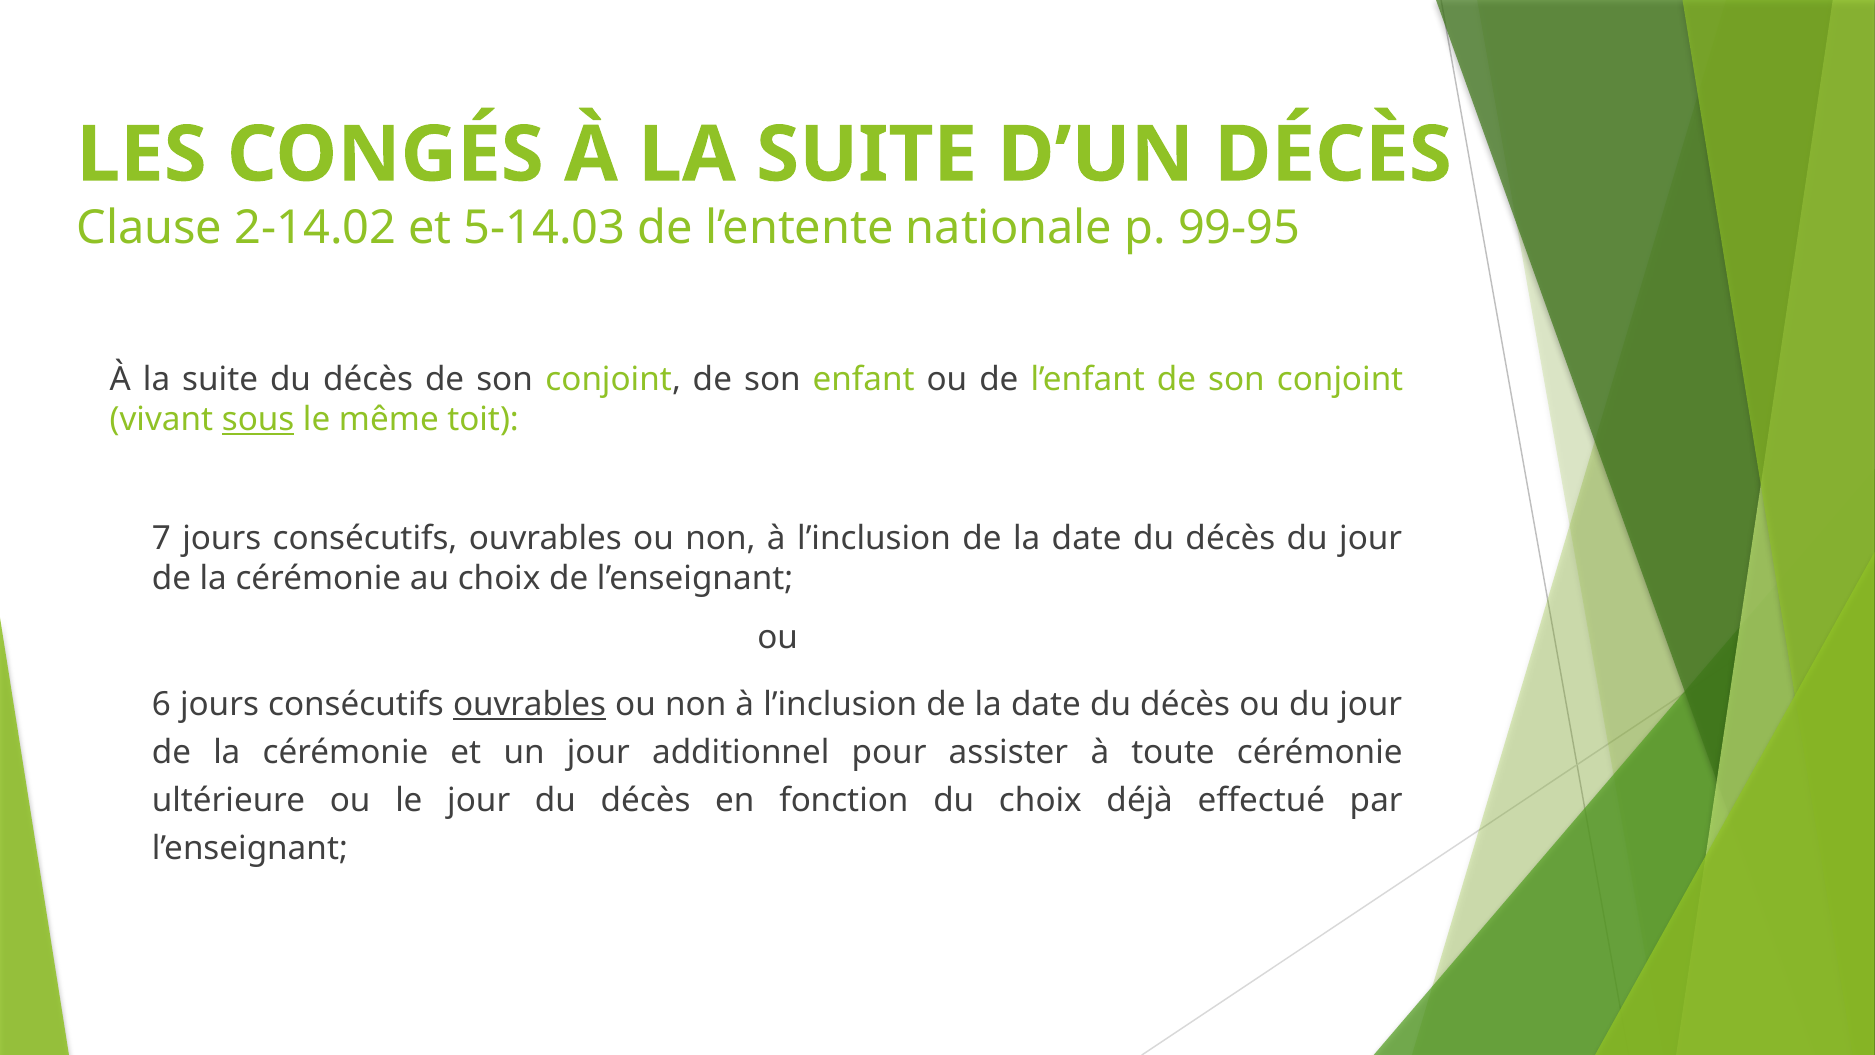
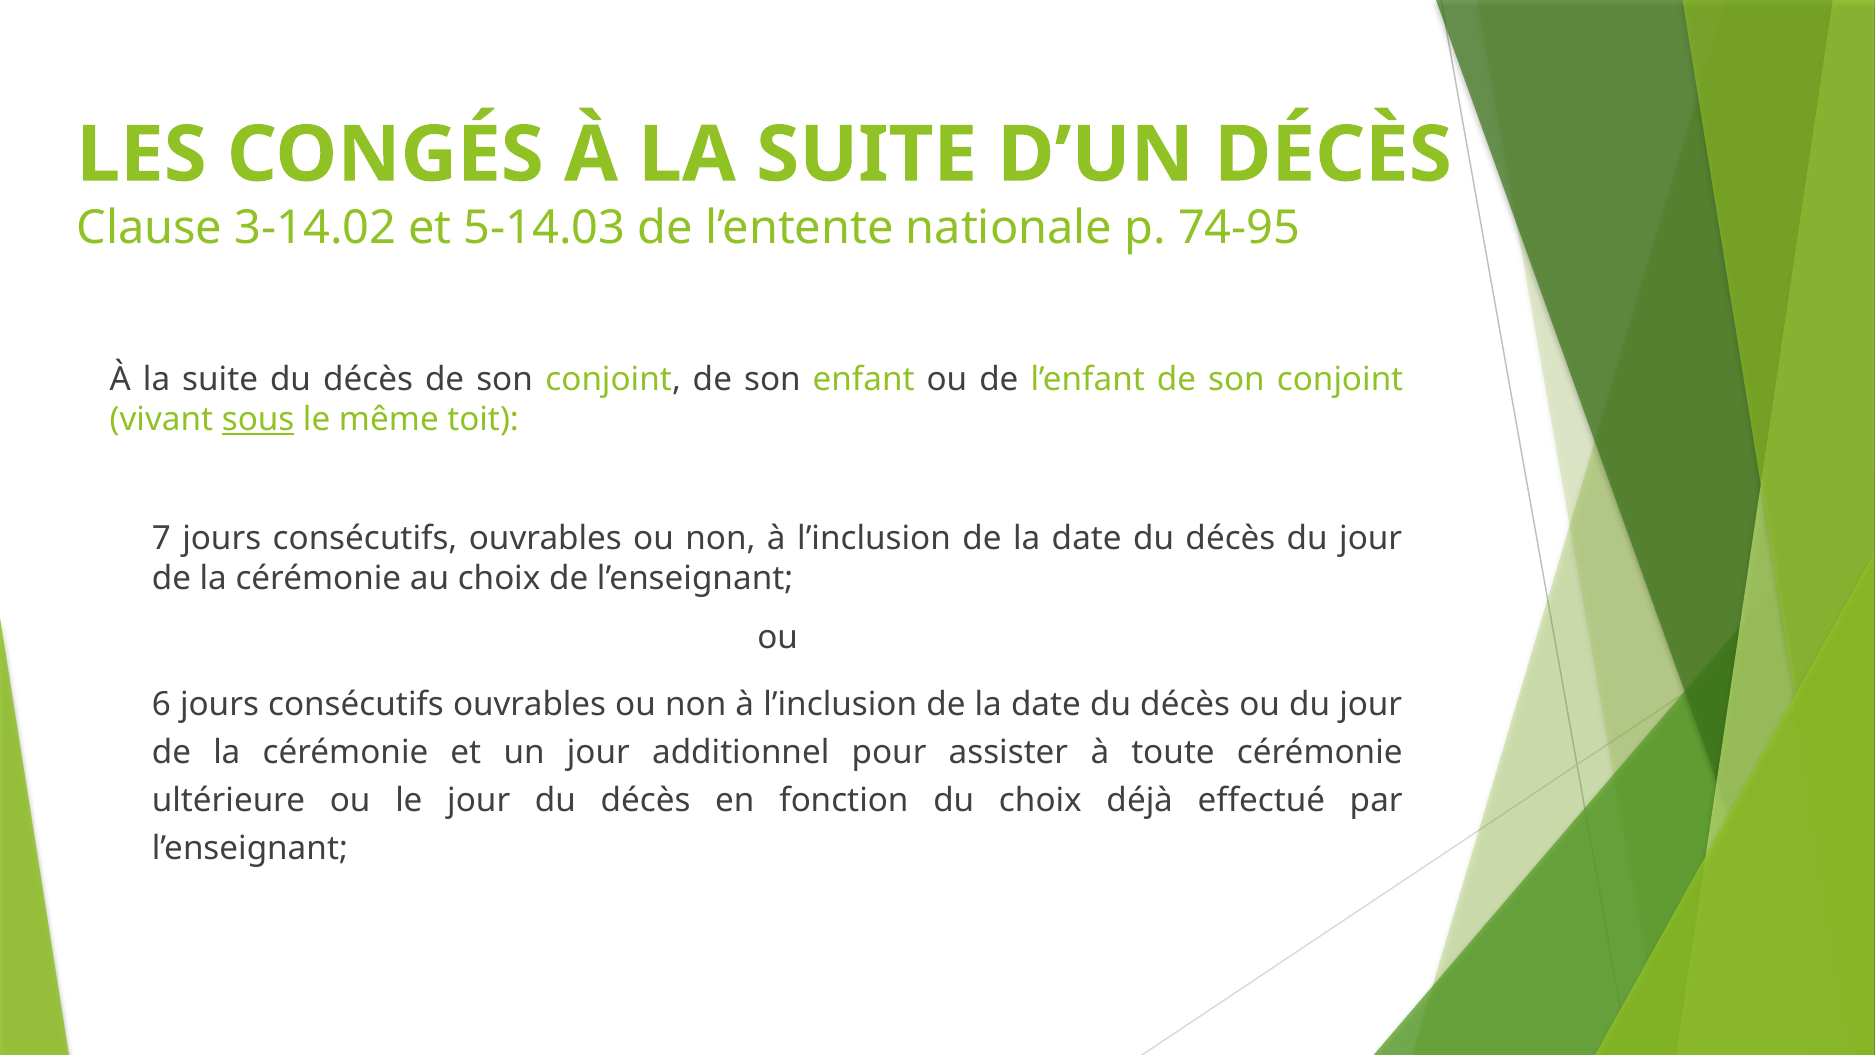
2-14.02: 2-14.02 -> 3-14.02
99-95: 99-95 -> 74-95
ouvrables at (530, 705) underline: present -> none
